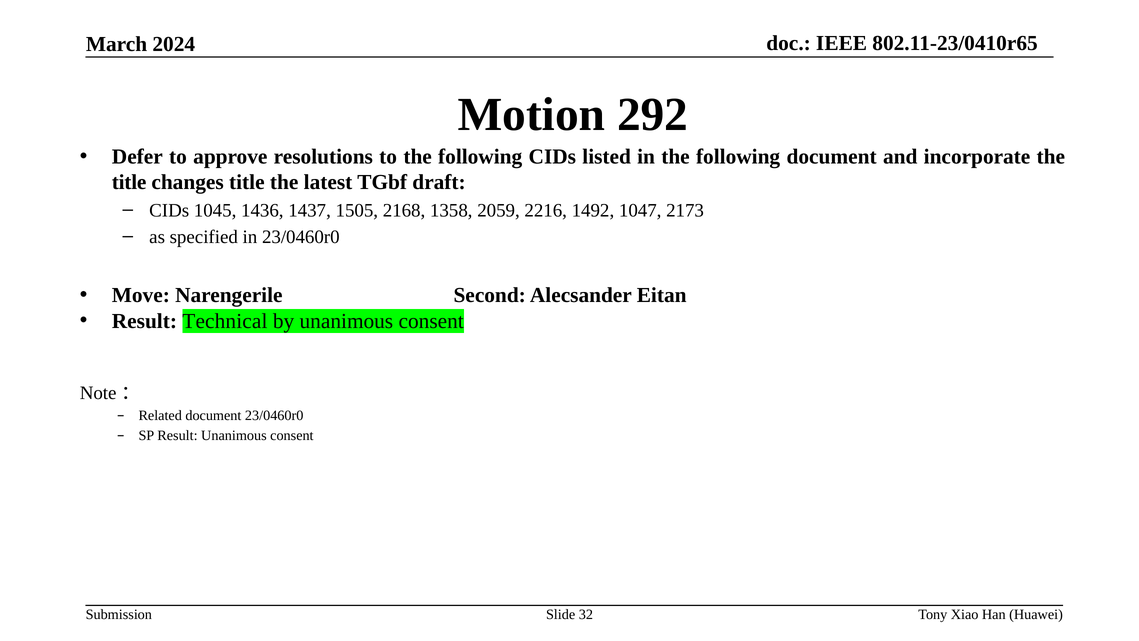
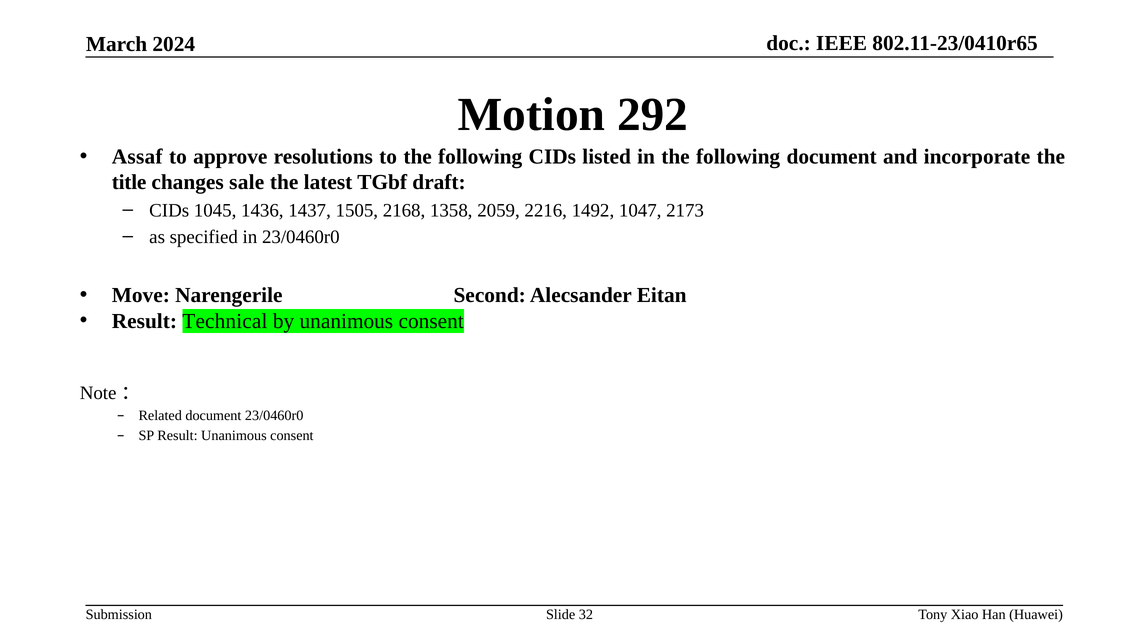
Defer: Defer -> Assaf
changes title: title -> sale
